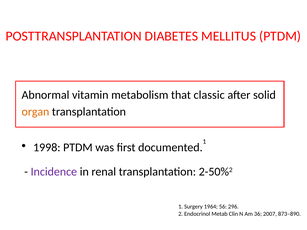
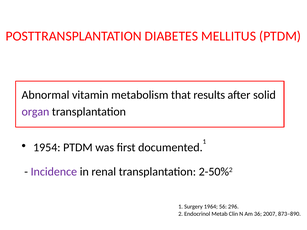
classic: classic -> results
organ colour: orange -> purple
1998: 1998 -> 1954
